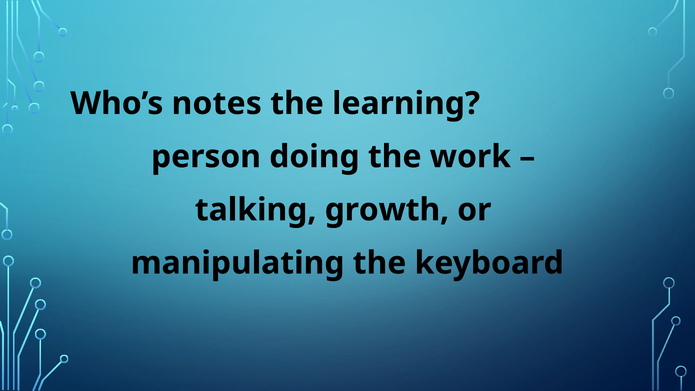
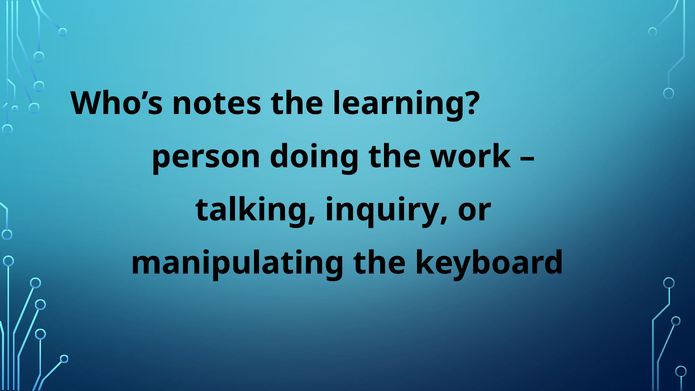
growth: growth -> inquiry
